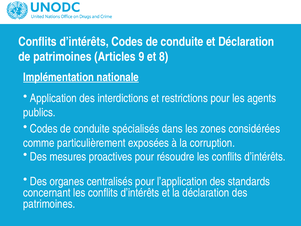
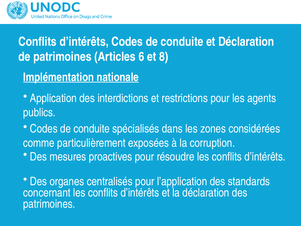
9: 9 -> 6
